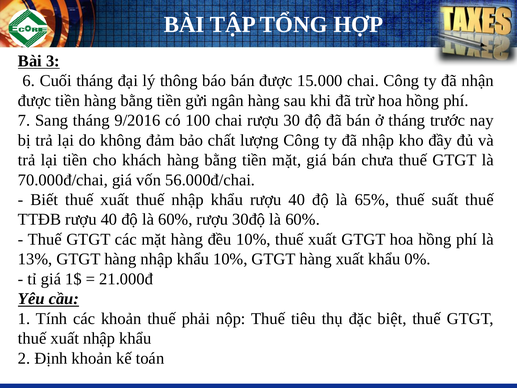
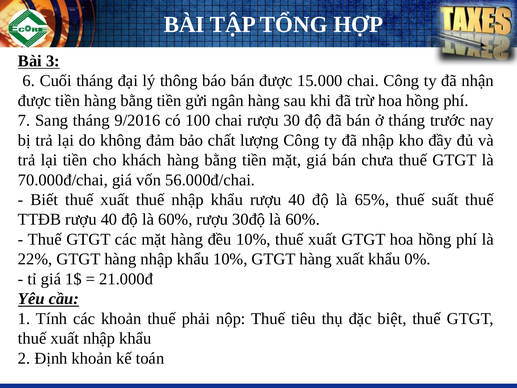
13%: 13% -> 22%
